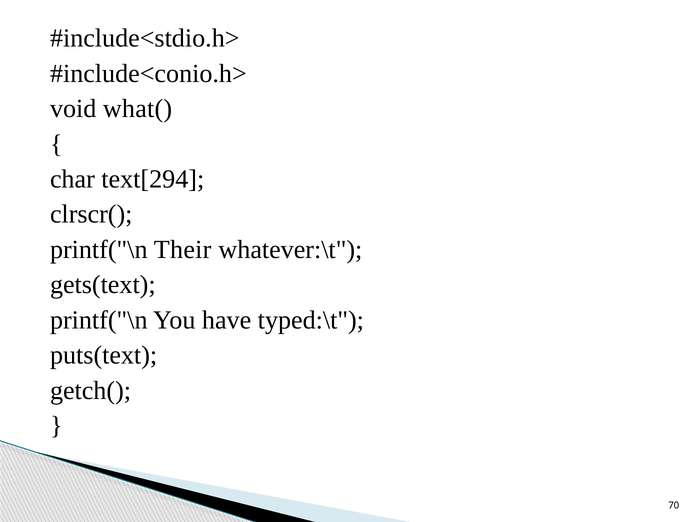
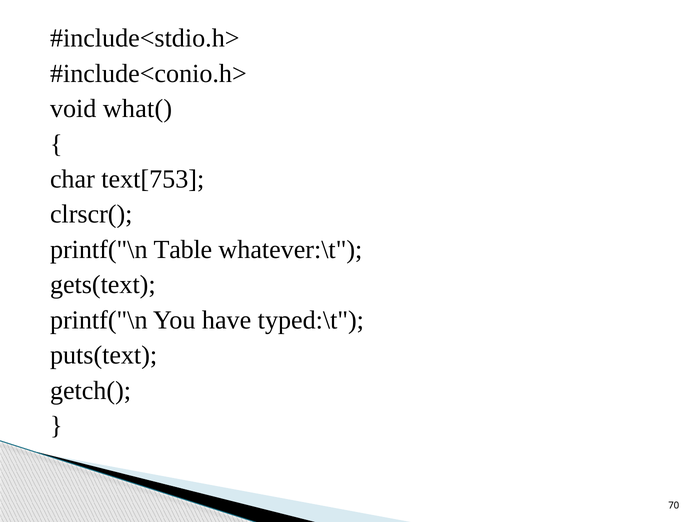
text[294: text[294 -> text[753
Their: Their -> Table
